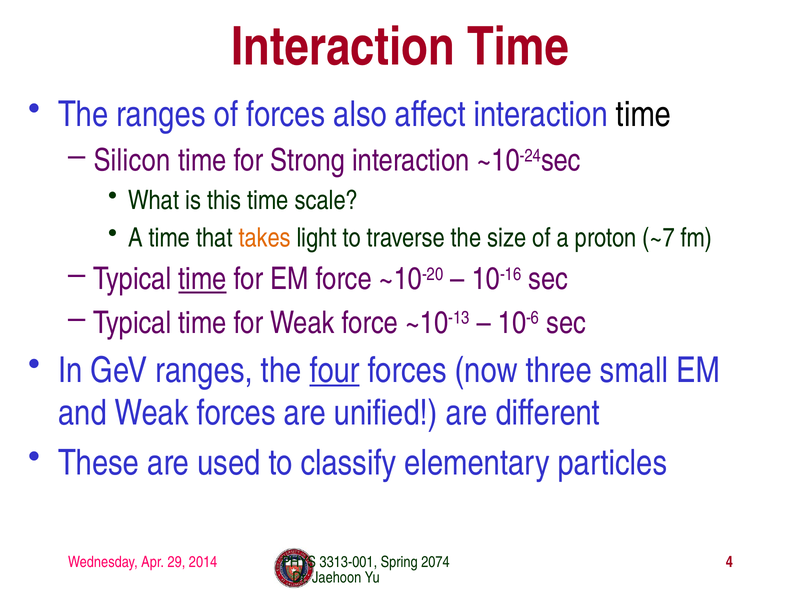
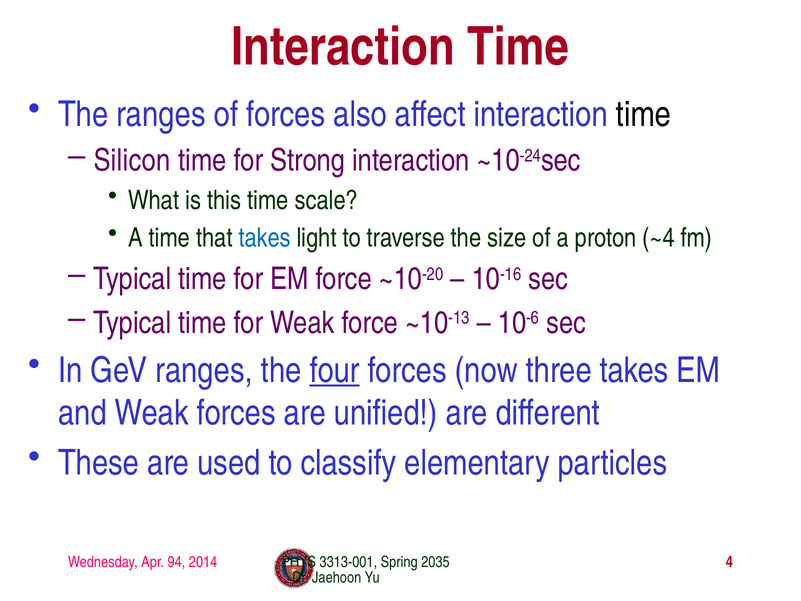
takes at (265, 238) colour: orange -> blue
~7: ~7 -> ~4
time at (203, 279) underline: present -> none
three small: small -> takes
29: 29 -> 94
2074: 2074 -> 2035
